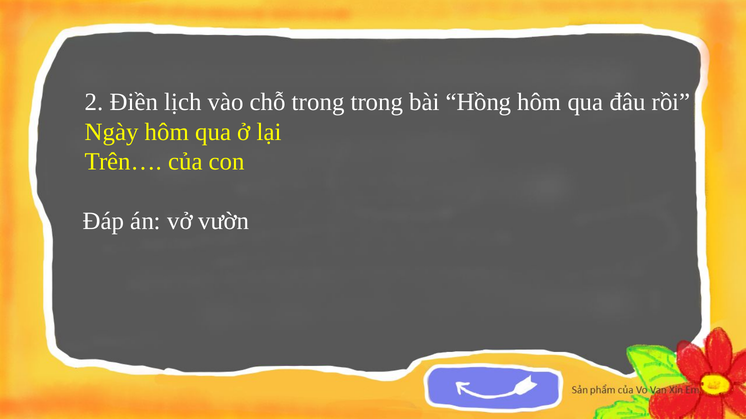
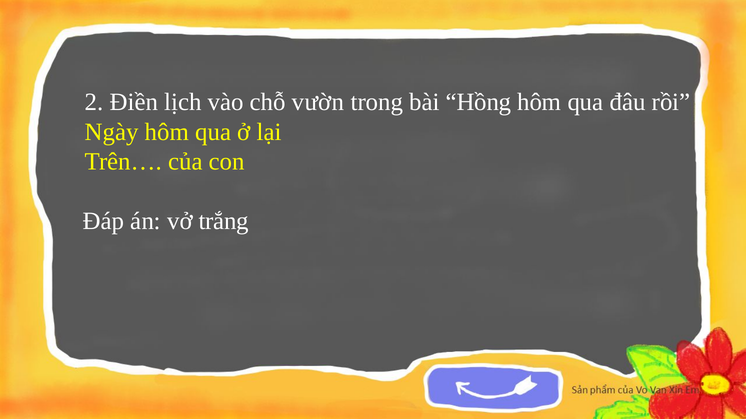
chỗ trong: trong -> vườn
vườn: vườn -> trắng
